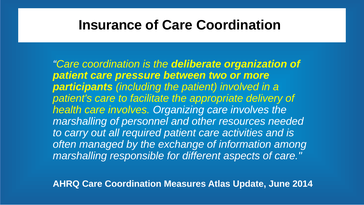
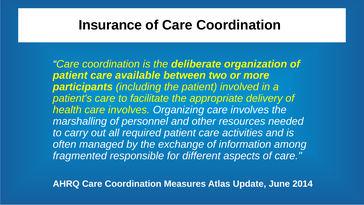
pressure: pressure -> available
marshalling at (80, 156): marshalling -> fragmented
